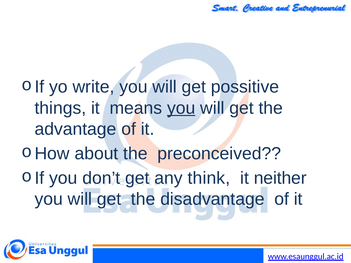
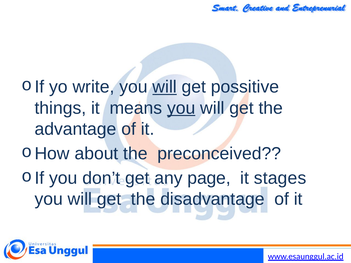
will at (165, 87) underline: none -> present
think: think -> page
neither: neither -> stages
